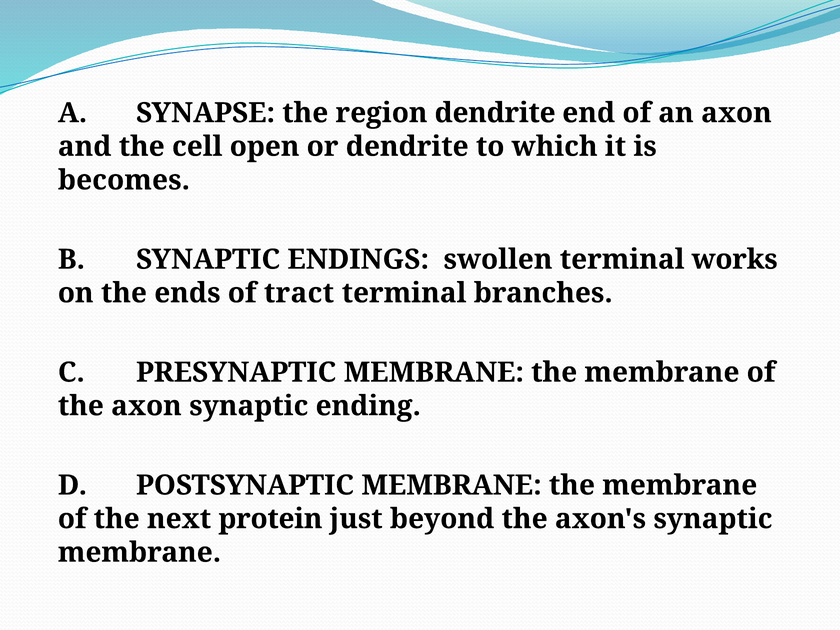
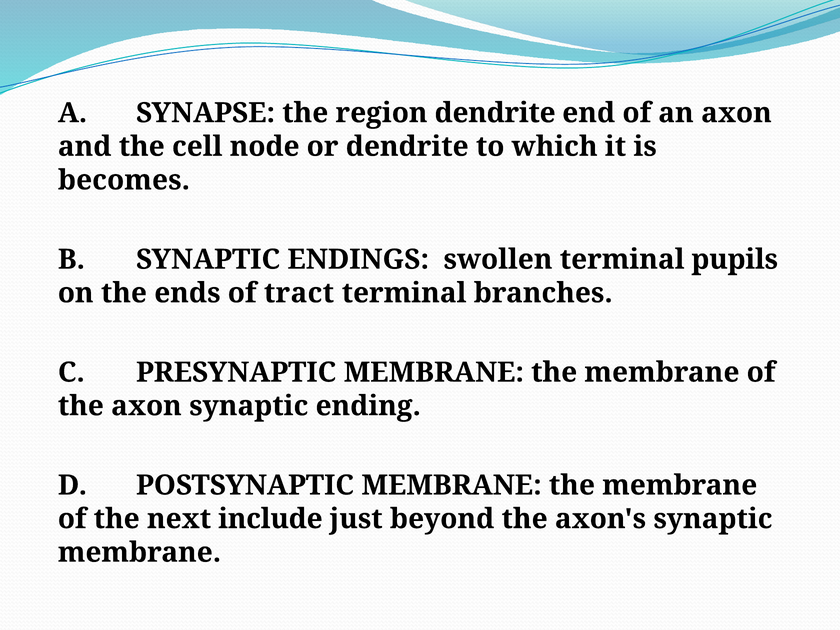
open: open -> node
works: works -> pupils
protein: protein -> include
